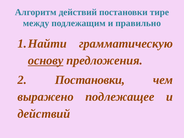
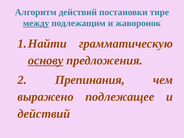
между underline: none -> present
правильно: правильно -> жаворонок
2 Постановки: Постановки -> Препинания
